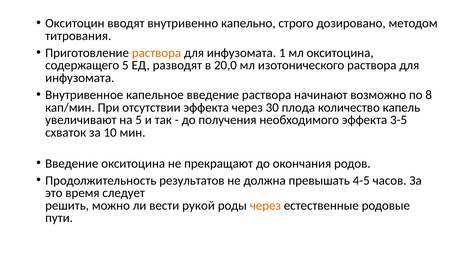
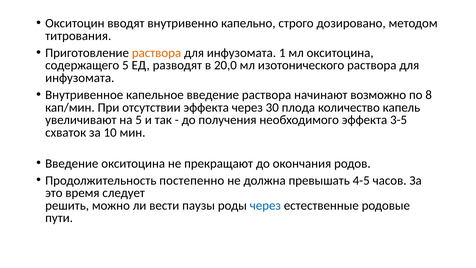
результатов: результатов -> постепенно
рукой: рукой -> паузы
через at (265, 205) colour: orange -> blue
